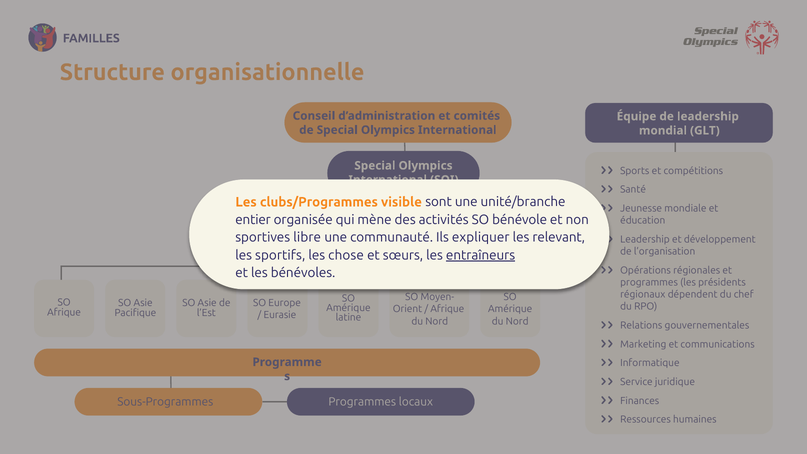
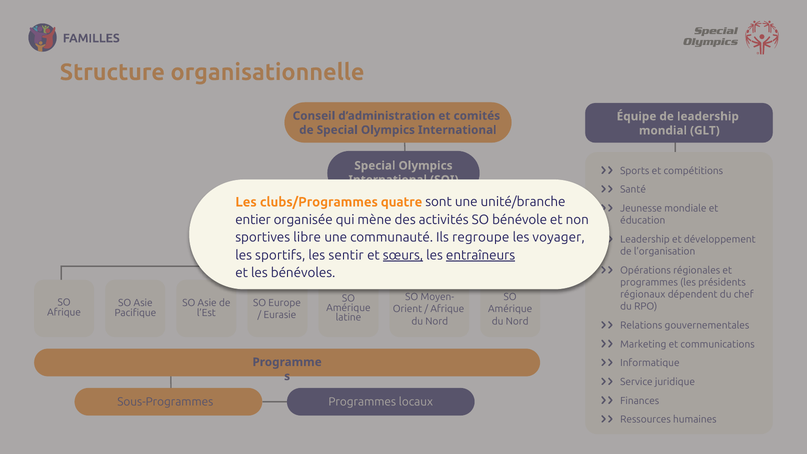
visible: visible -> quatre
expliquer: expliquer -> regroupe
relevant: relevant -> voyager
chose: chose -> sentir
sœurs underline: none -> present
